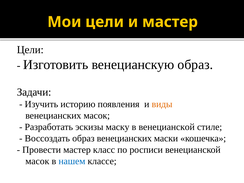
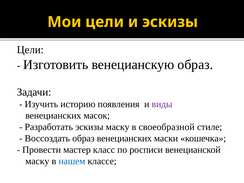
и мастер: мастер -> эскизы
виды colour: orange -> purple
в венецианской: венецианской -> своеобразной
масок at (37, 161): масок -> маску
